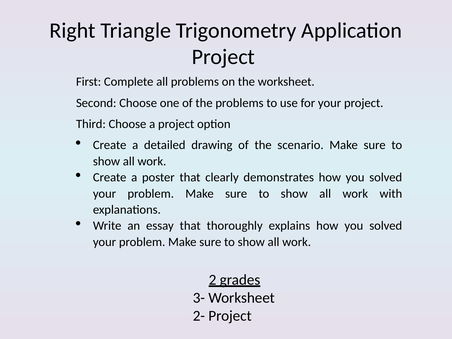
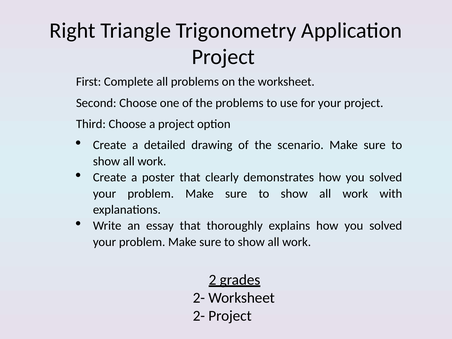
3- at (199, 298): 3- -> 2-
